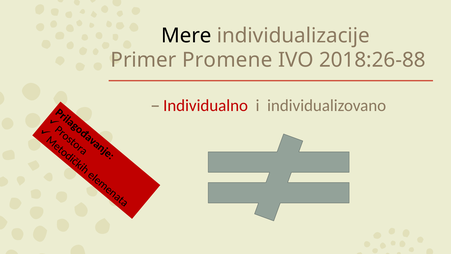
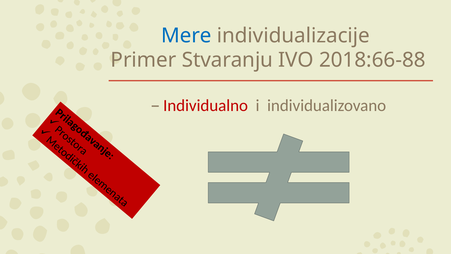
Mere colour: black -> blue
Promene: Promene -> Stvaranju
2018:26-88: 2018:26-88 -> 2018:66-88
